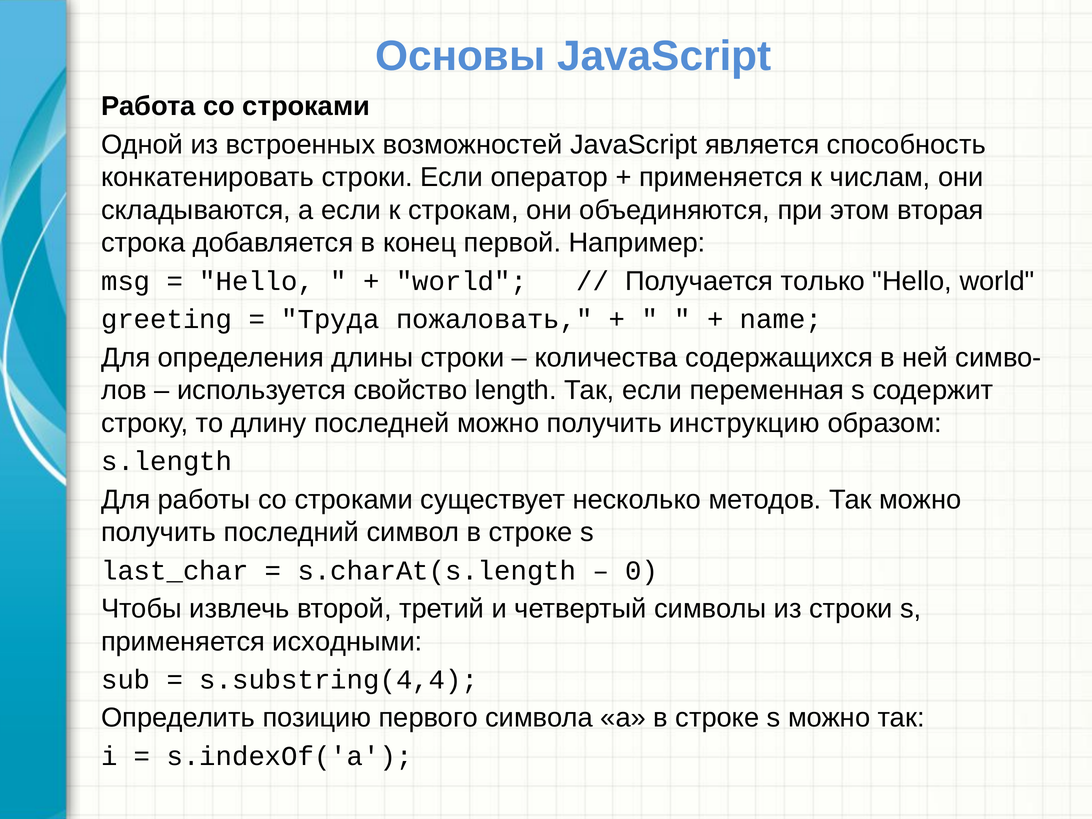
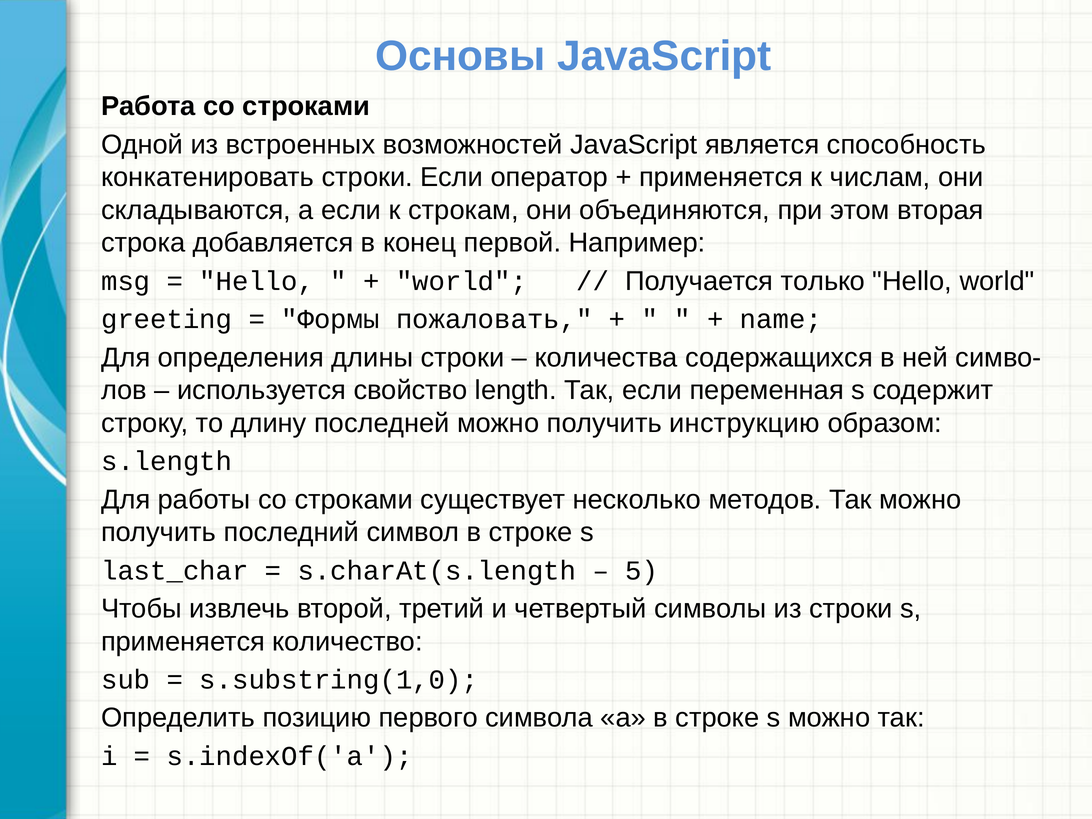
Труда: Труда -> Формы
0: 0 -> 5
исходными: исходными -> количество
s.substring(4,4: s.substring(4,4 -> s.substring(1,0
